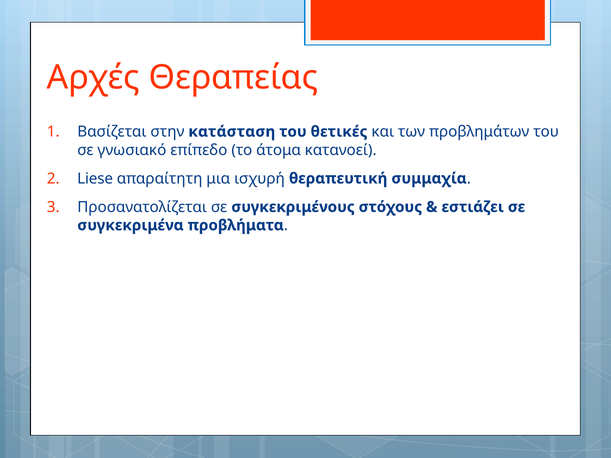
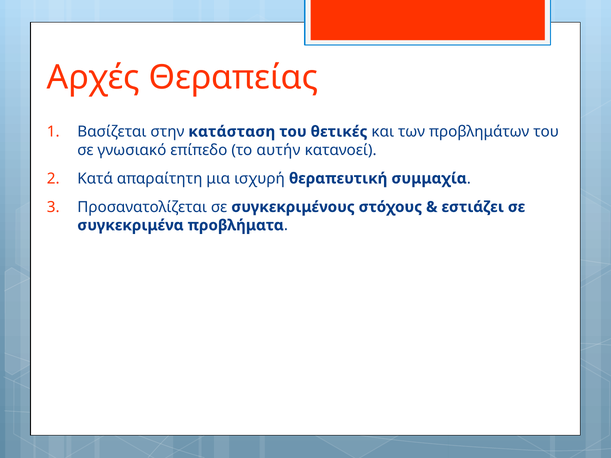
άτομα: άτομα -> αυτήν
Liese: Liese -> Κατά
